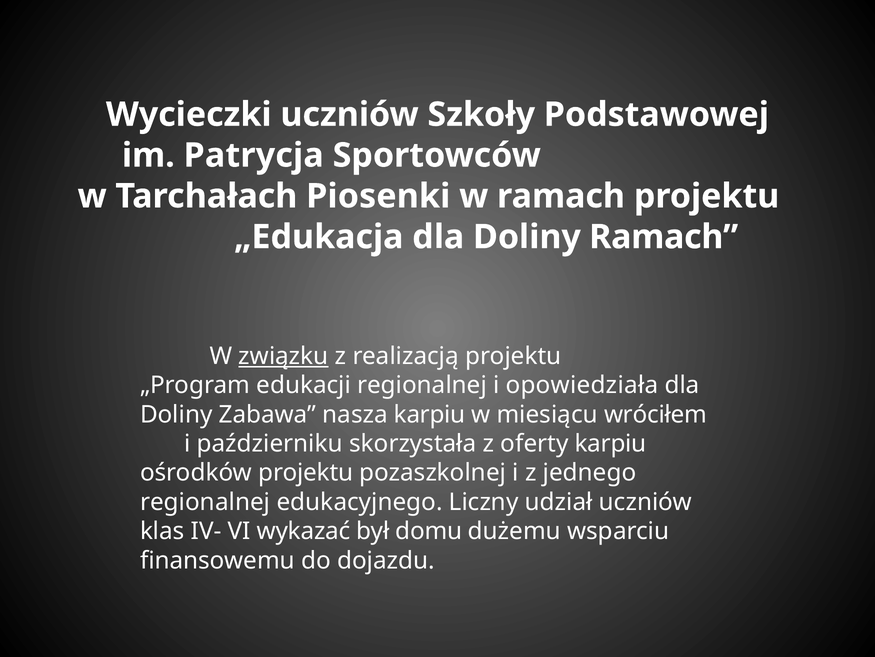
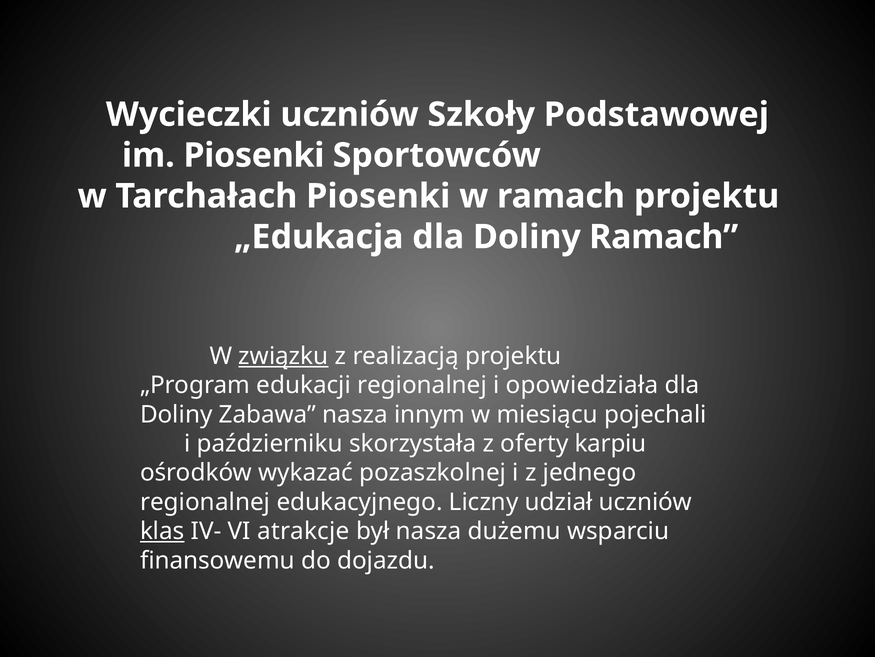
im Patrycja: Patrycja -> Piosenki
nasza karpiu: karpiu -> innym
wróciłem: wróciłem -> pojechali
ośrodków projektu: projektu -> wykazać
klas underline: none -> present
wykazać: wykazać -> atrakcje
był domu: domu -> nasza
